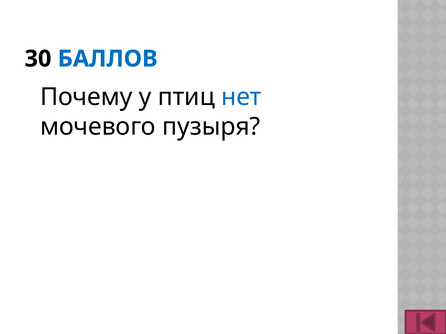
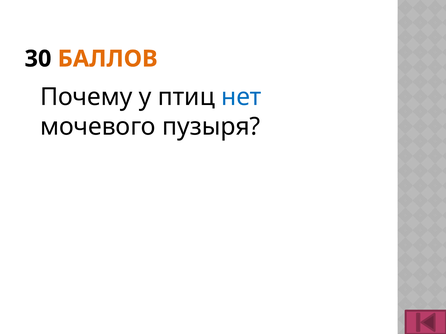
БАЛЛОВ colour: blue -> orange
